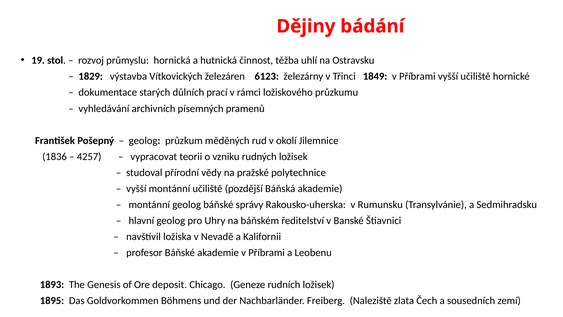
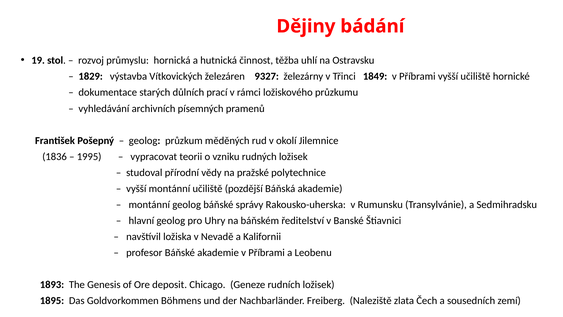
6123: 6123 -> 9327
4257: 4257 -> 1995
